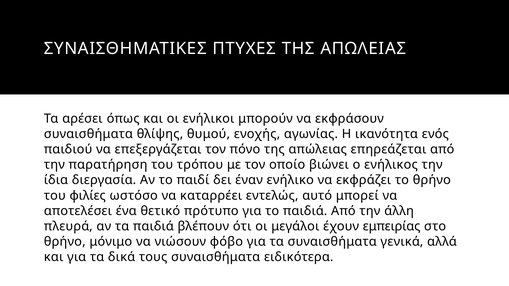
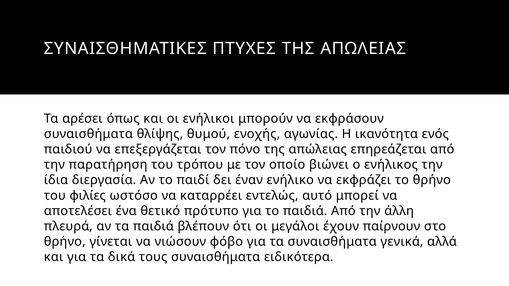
εμπειρίας: εμπειρίας -> παίρνουν
μόνιμο: μόνιμο -> γίνεται
